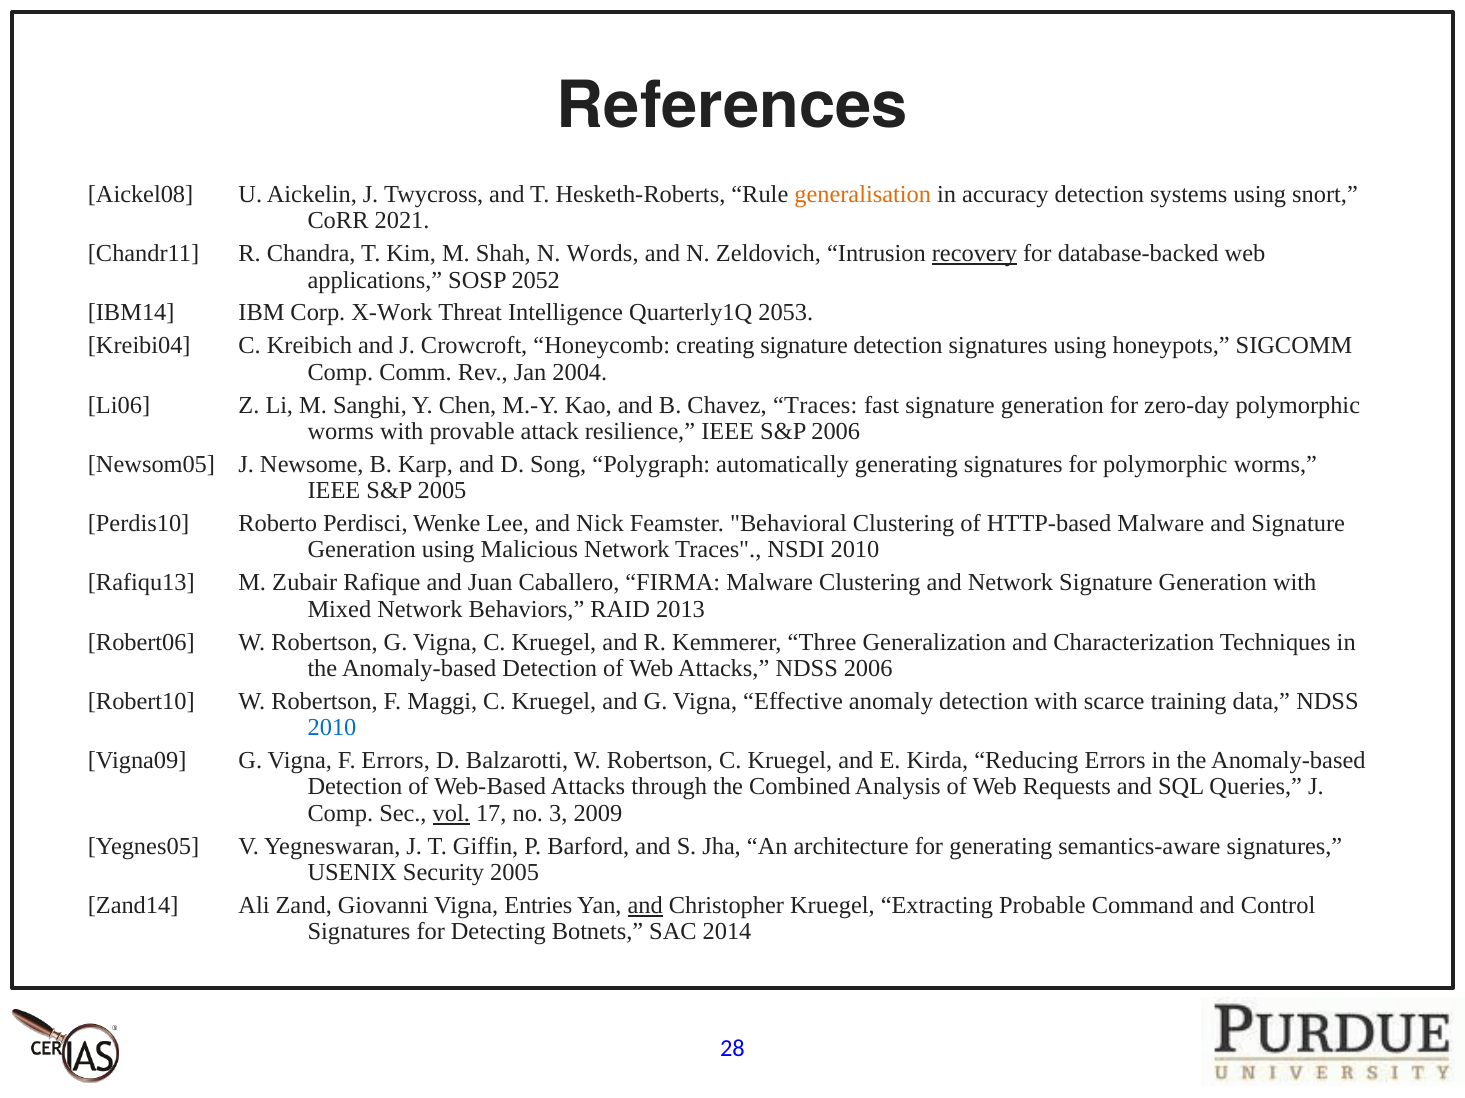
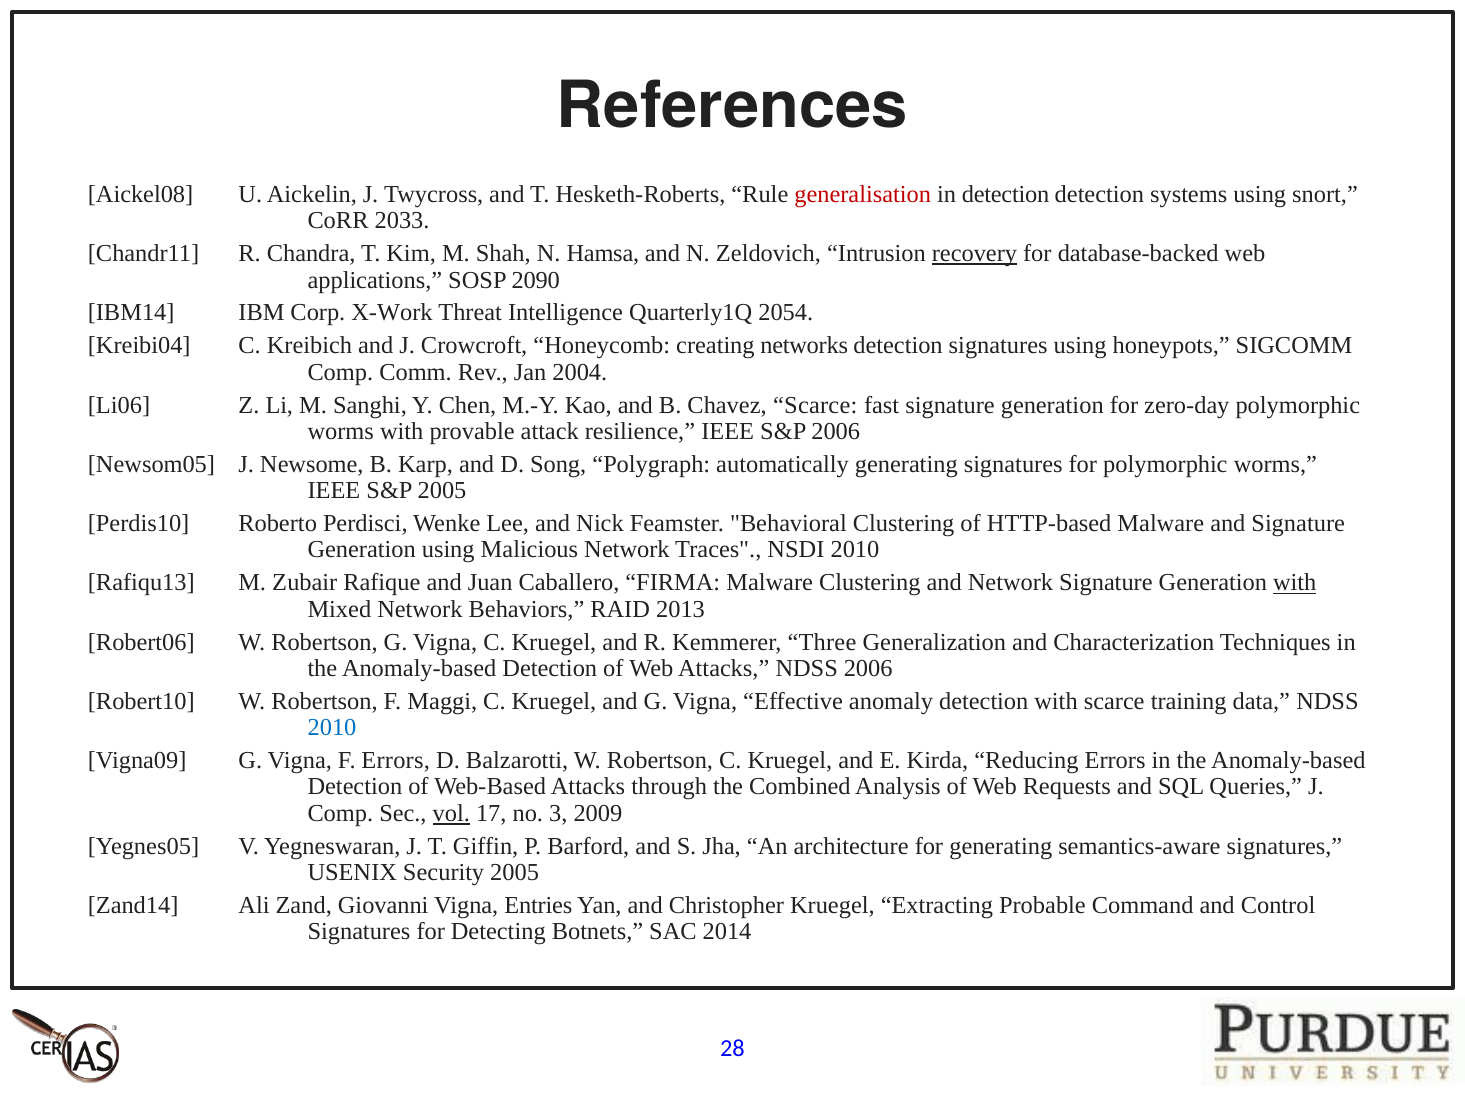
generalisation colour: orange -> red
in accuracy: accuracy -> detection
2021: 2021 -> 2033
Words: Words -> Hamsa
2052: 2052 -> 2090
2053: 2053 -> 2054
creating signature: signature -> networks
Chavez Traces: Traces -> Scarce
with at (1295, 583) underline: none -> present
and at (645, 906) underline: present -> none
